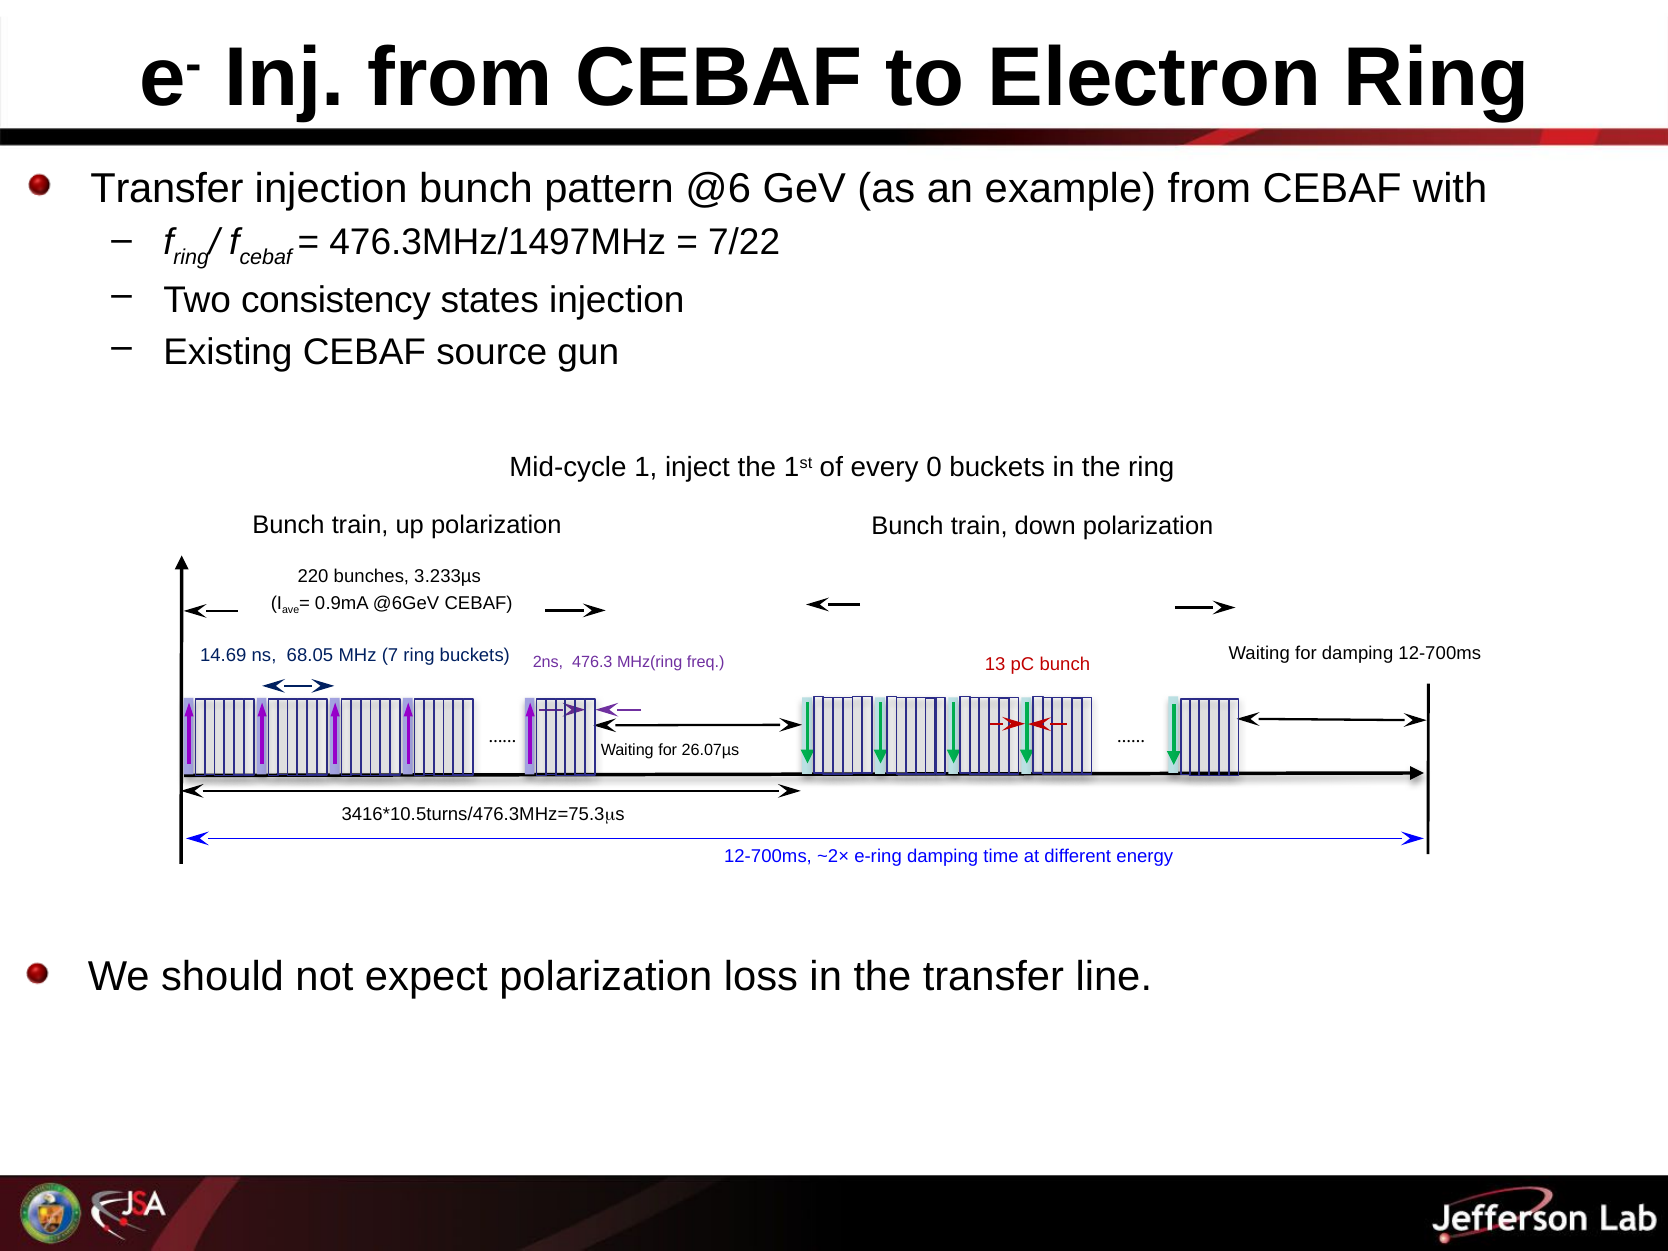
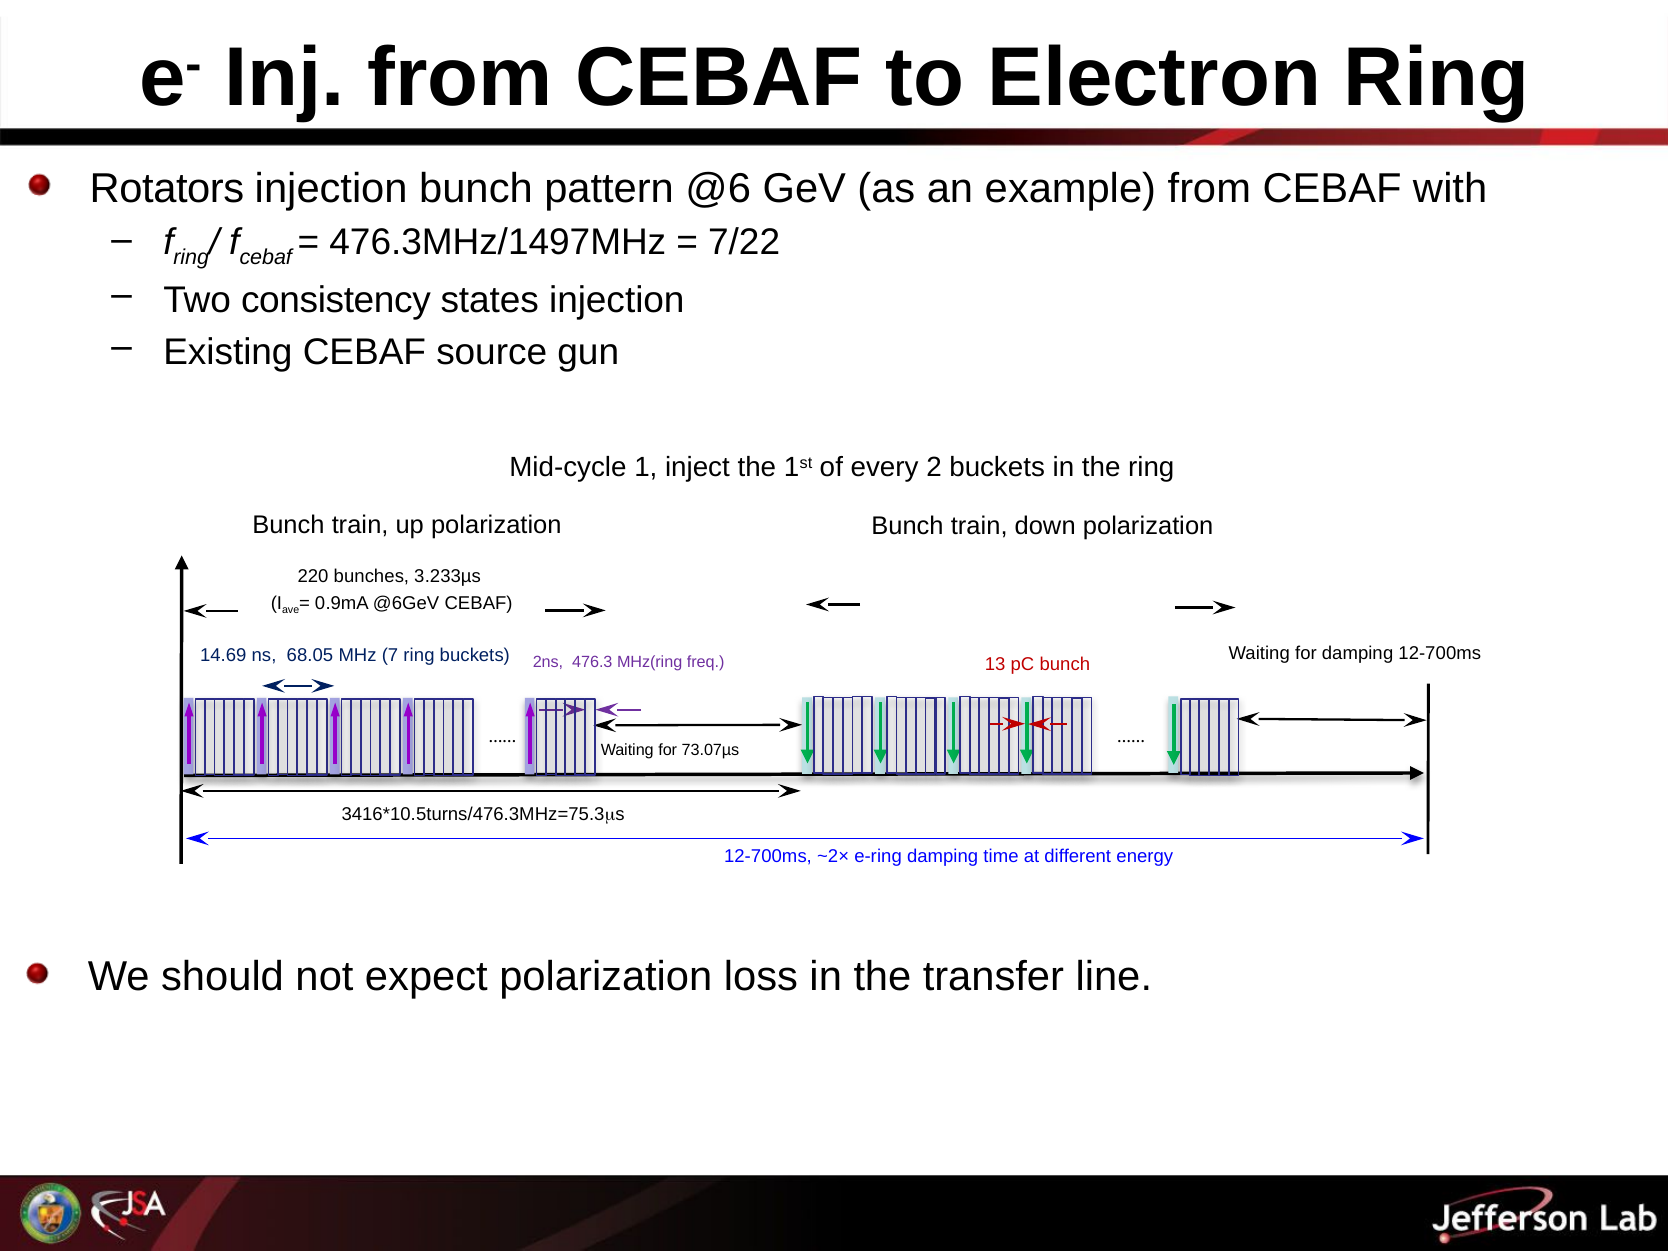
Transfer at (167, 188): Transfer -> Rotators
0: 0 -> 2
26.07µs: 26.07µs -> 73.07µs
